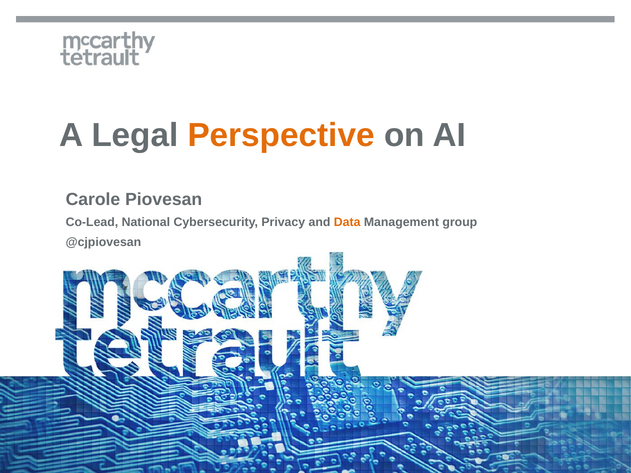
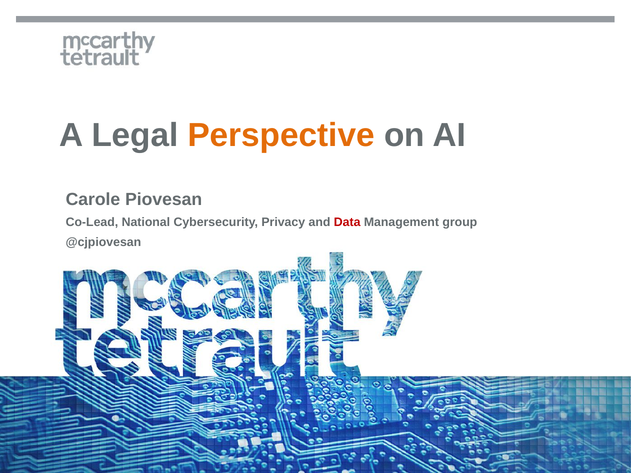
Data colour: orange -> red
